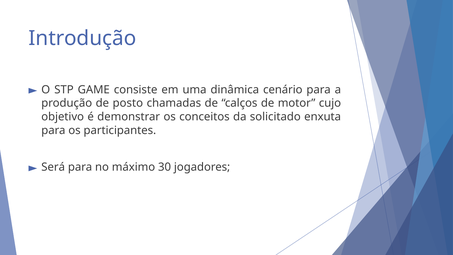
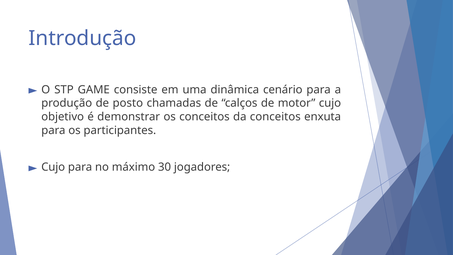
da solicitado: solicitado -> conceitos
Será at (53, 167): Será -> Cujo
